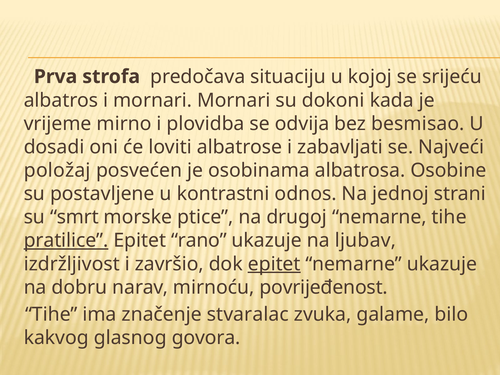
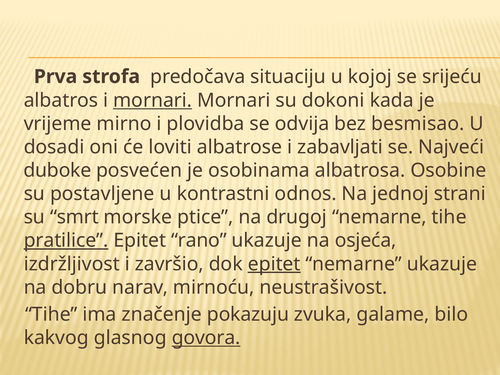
mornari at (153, 100) underline: none -> present
položaj: položaj -> duboke
ljubav: ljubav -> osjeća
povrijeđenost: povrijeđenost -> neustrašivost
stvaralac: stvaralac -> pokazuju
govora underline: none -> present
